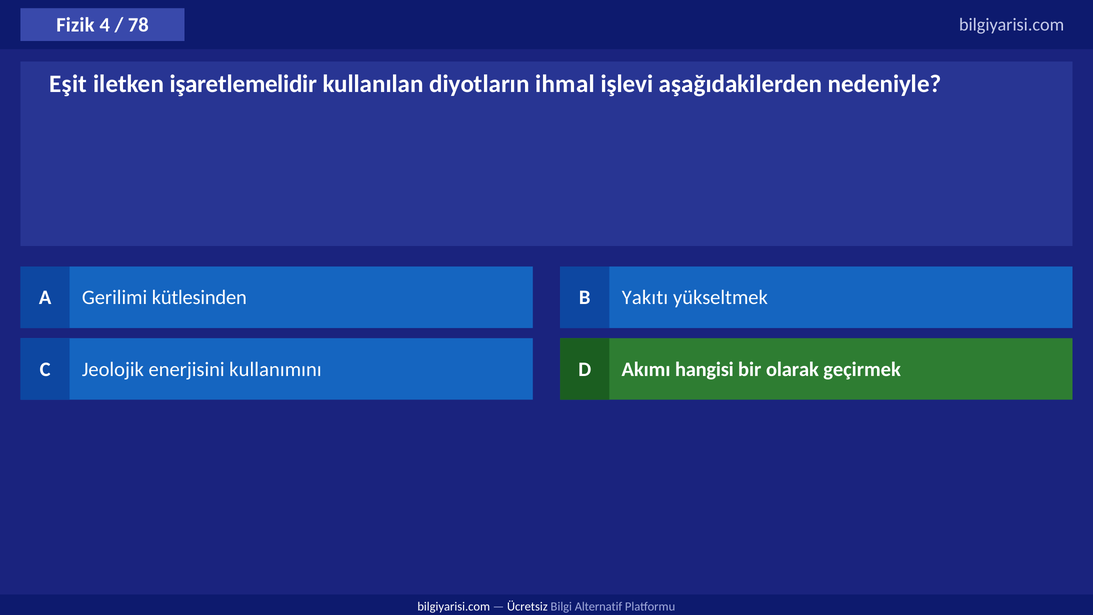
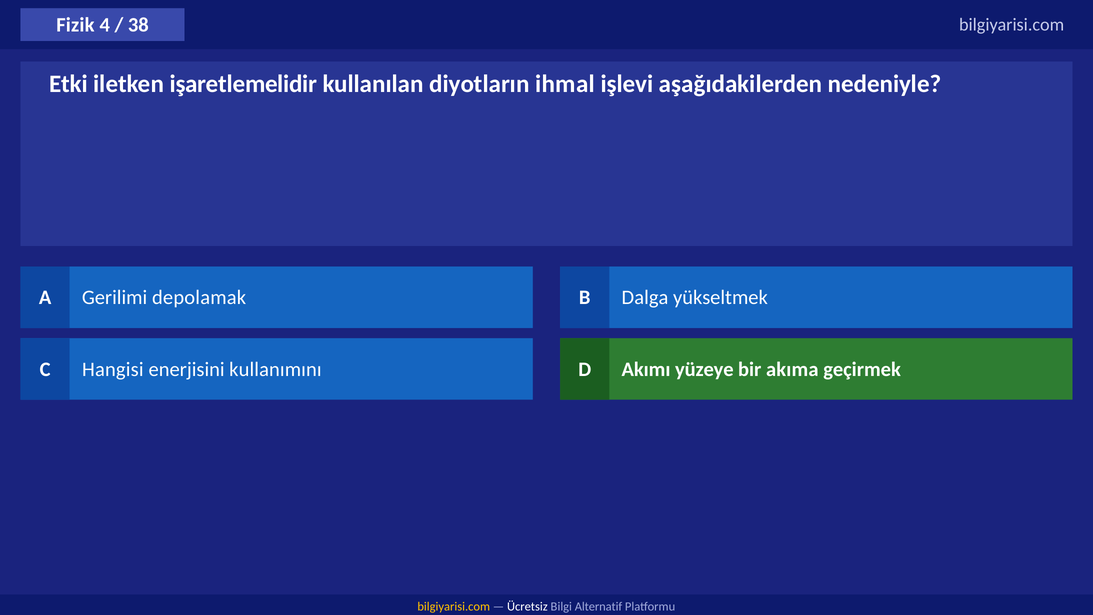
78: 78 -> 38
Eşit: Eşit -> Etki
kütlesinden: kütlesinden -> depolamak
Yakıtı: Yakıtı -> Dalga
Jeolojik: Jeolojik -> Hangisi
hangisi: hangisi -> yüzeye
olarak: olarak -> akıma
bilgiyarisi.com at (454, 606) colour: white -> yellow
